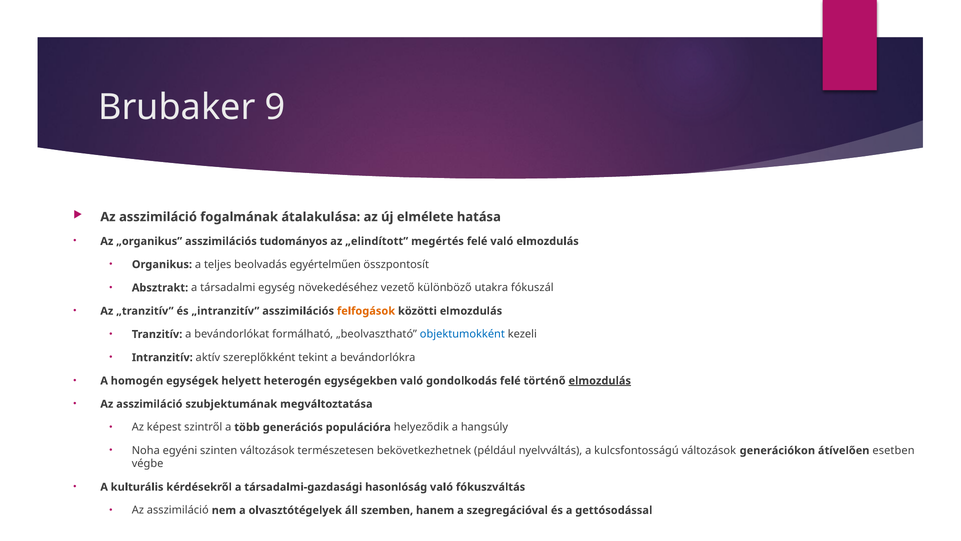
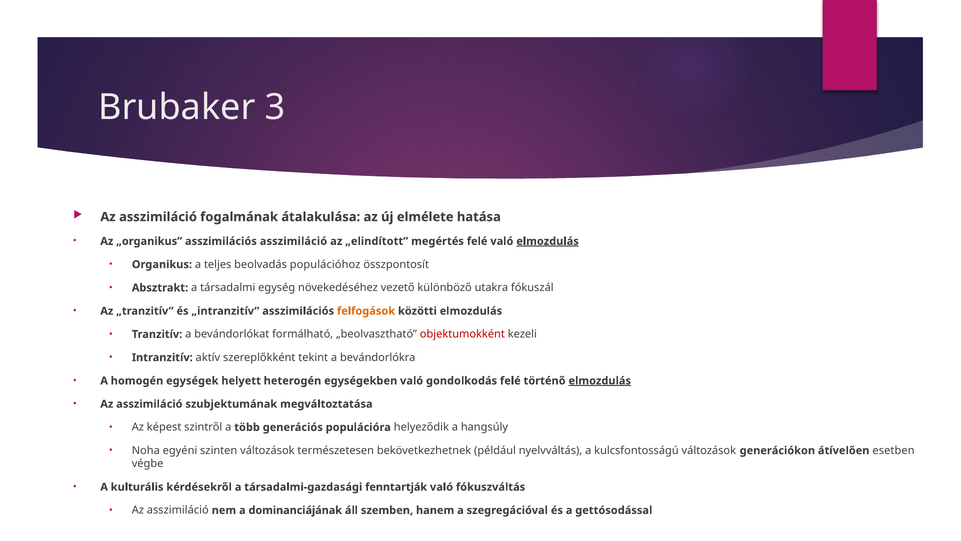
9: 9 -> 3
asszimilációs tudományos: tudományos -> asszimiláció
elmozdulás at (548, 241) underline: none -> present
egyértelműen: egyértelműen -> populációhoz
objektumokként colour: blue -> red
hasonlóság: hasonlóság -> fenntartják
olvasztótégelyek: olvasztótégelyek -> dominanciájának
